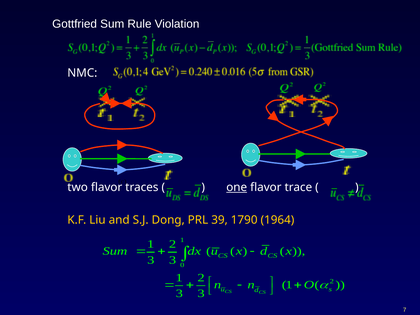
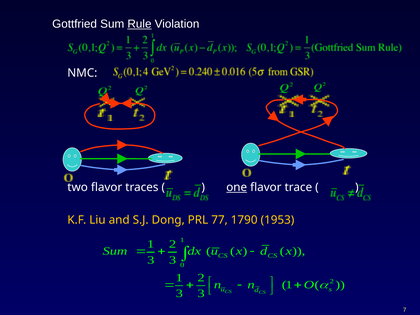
Rule underline: none -> present
39: 39 -> 77
1964: 1964 -> 1953
